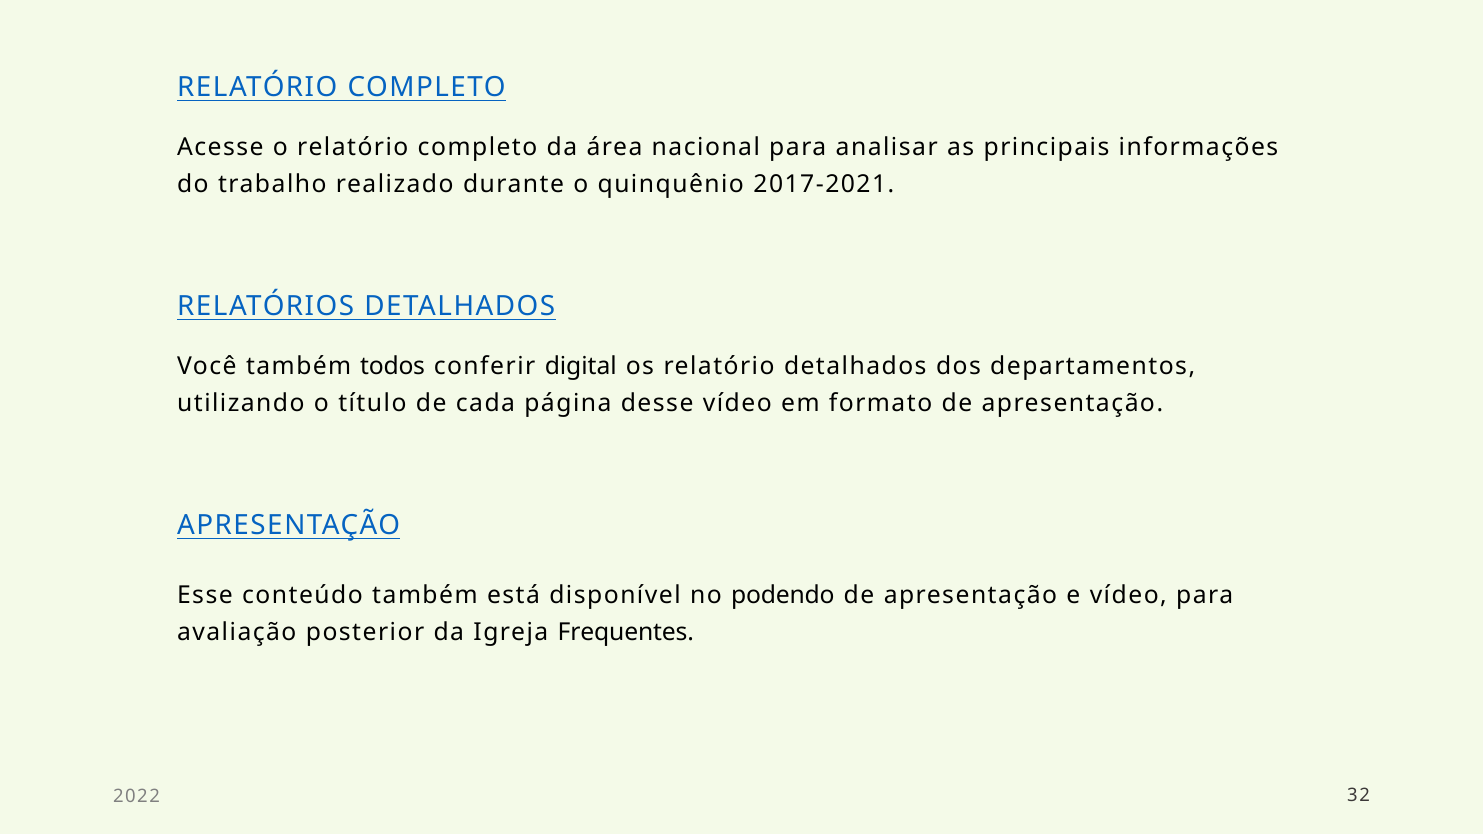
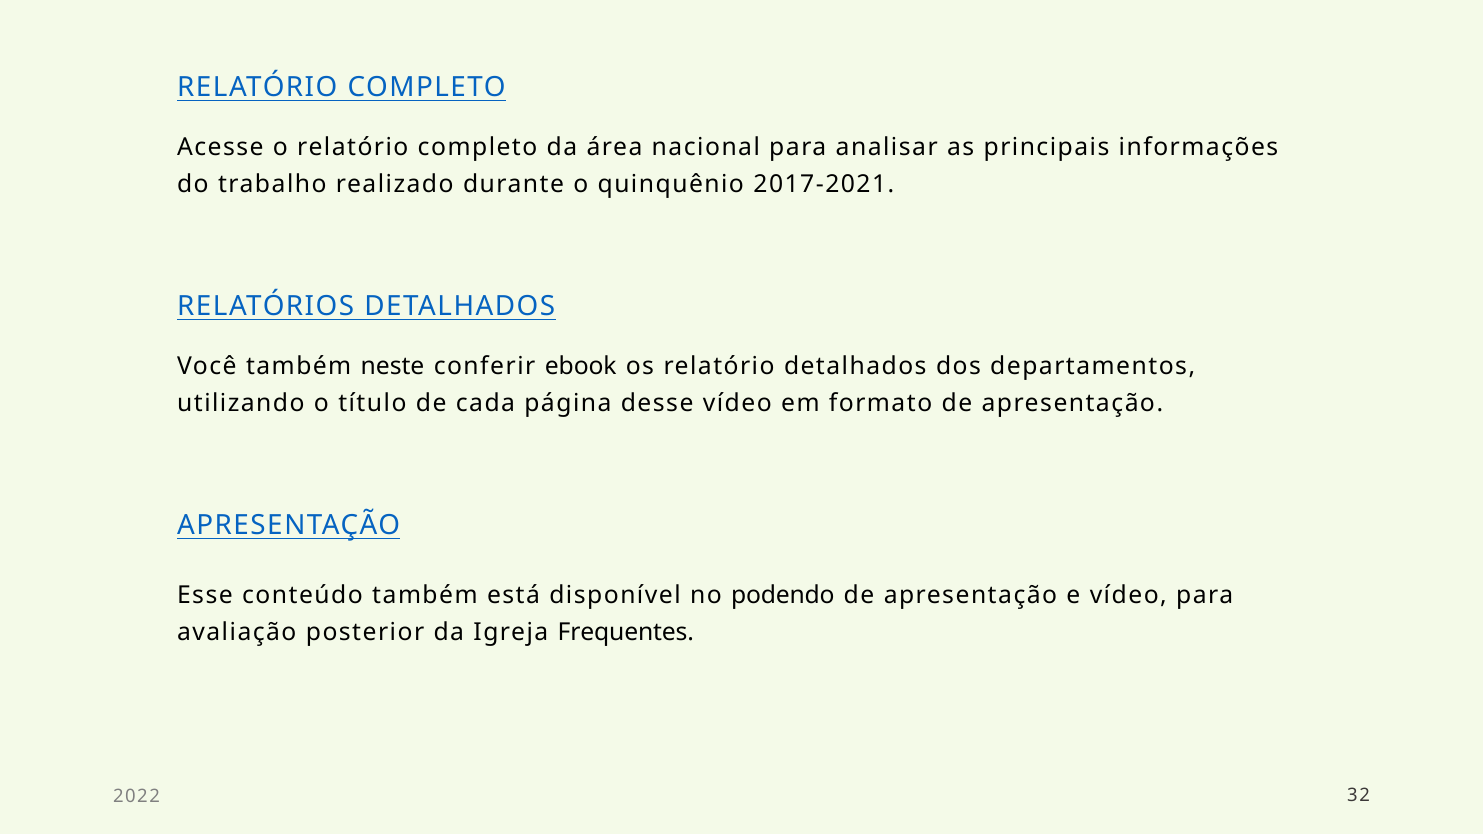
todos: todos -> neste
digital: digital -> ebook
